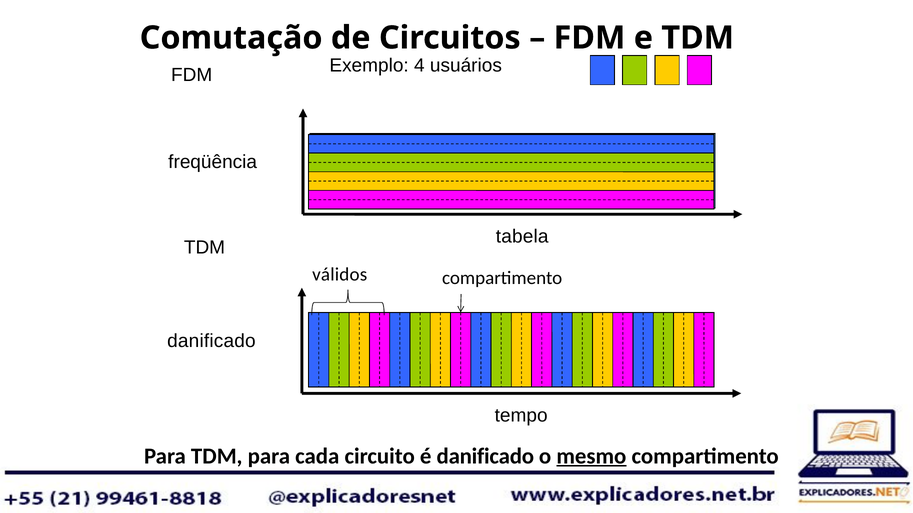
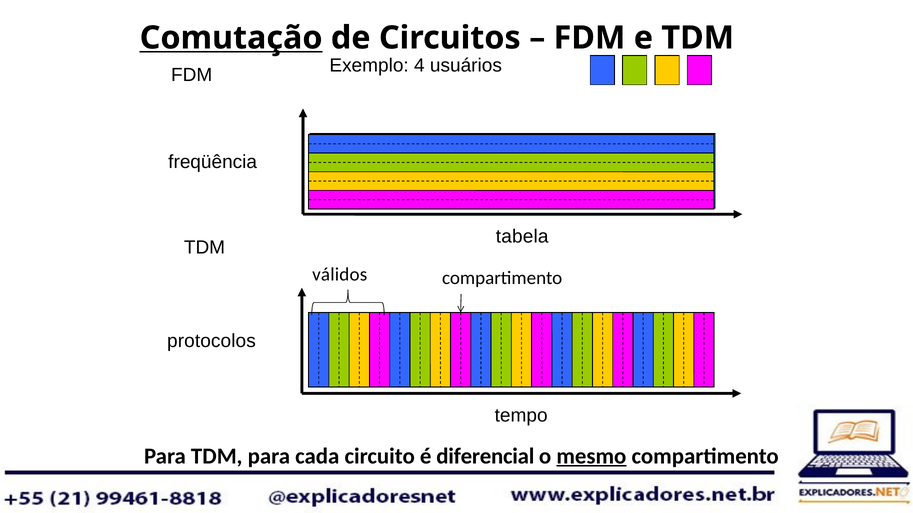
Comutação underline: none -> present
danificado at (211, 342): danificado -> protocolos
é danificado: danificado -> diferencial
